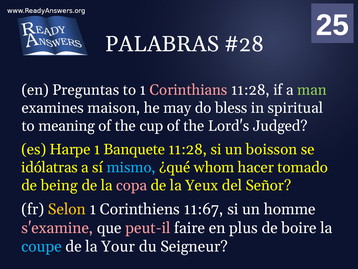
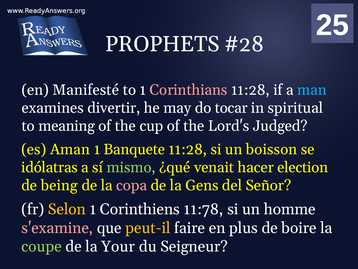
PALABRAS: PALABRAS -> PROPHETS
Preguntas: Preguntas -> Manifesté
man colour: light green -> light blue
maison: maison -> divertir
bless: bless -> tocar
Harpe: Harpe -> Aman
mismo colour: light blue -> light green
whom: whom -> venait
tomado: tomado -> election
Yeux: Yeux -> Gens
11:67: 11:67 -> 11:78
peut-il colour: pink -> yellow
coupe colour: light blue -> light green
